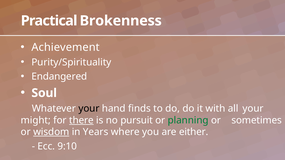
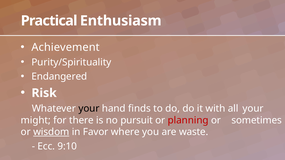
Brokenness: Brokenness -> Enthusiasm
Soul: Soul -> Risk
there underline: present -> none
planning colour: green -> red
Years: Years -> Favor
either: either -> waste
